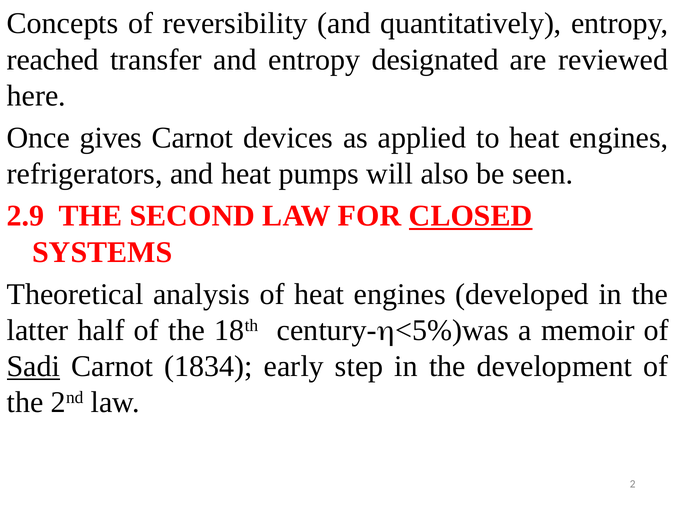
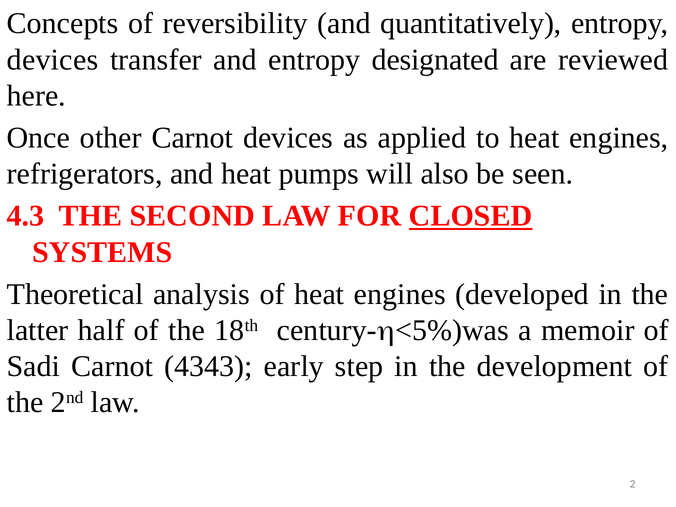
reached at (53, 60): reached -> devices
gives: gives -> other
2.9: 2.9 -> 4.3
Sadi underline: present -> none
1834: 1834 -> 4343
